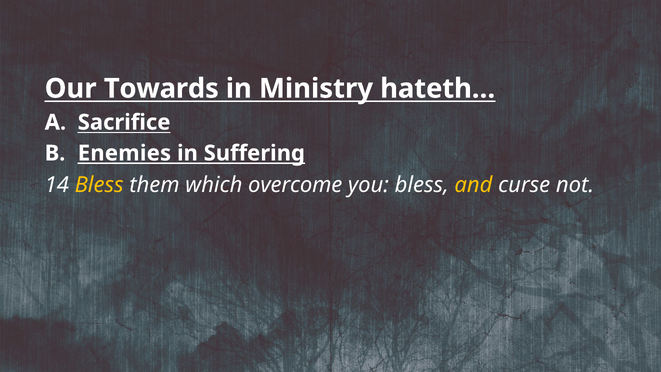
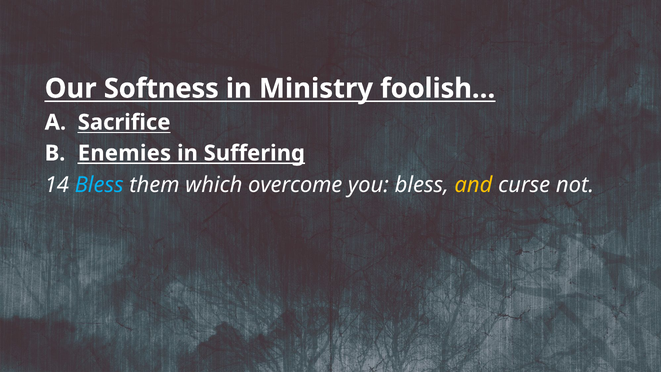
Towards: Towards -> Softness
hateth…: hateth… -> foolish…
Bless at (99, 185) colour: yellow -> light blue
